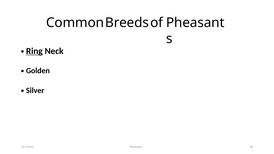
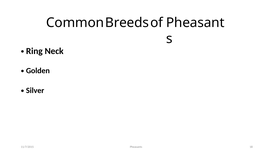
Ring underline: present -> none
